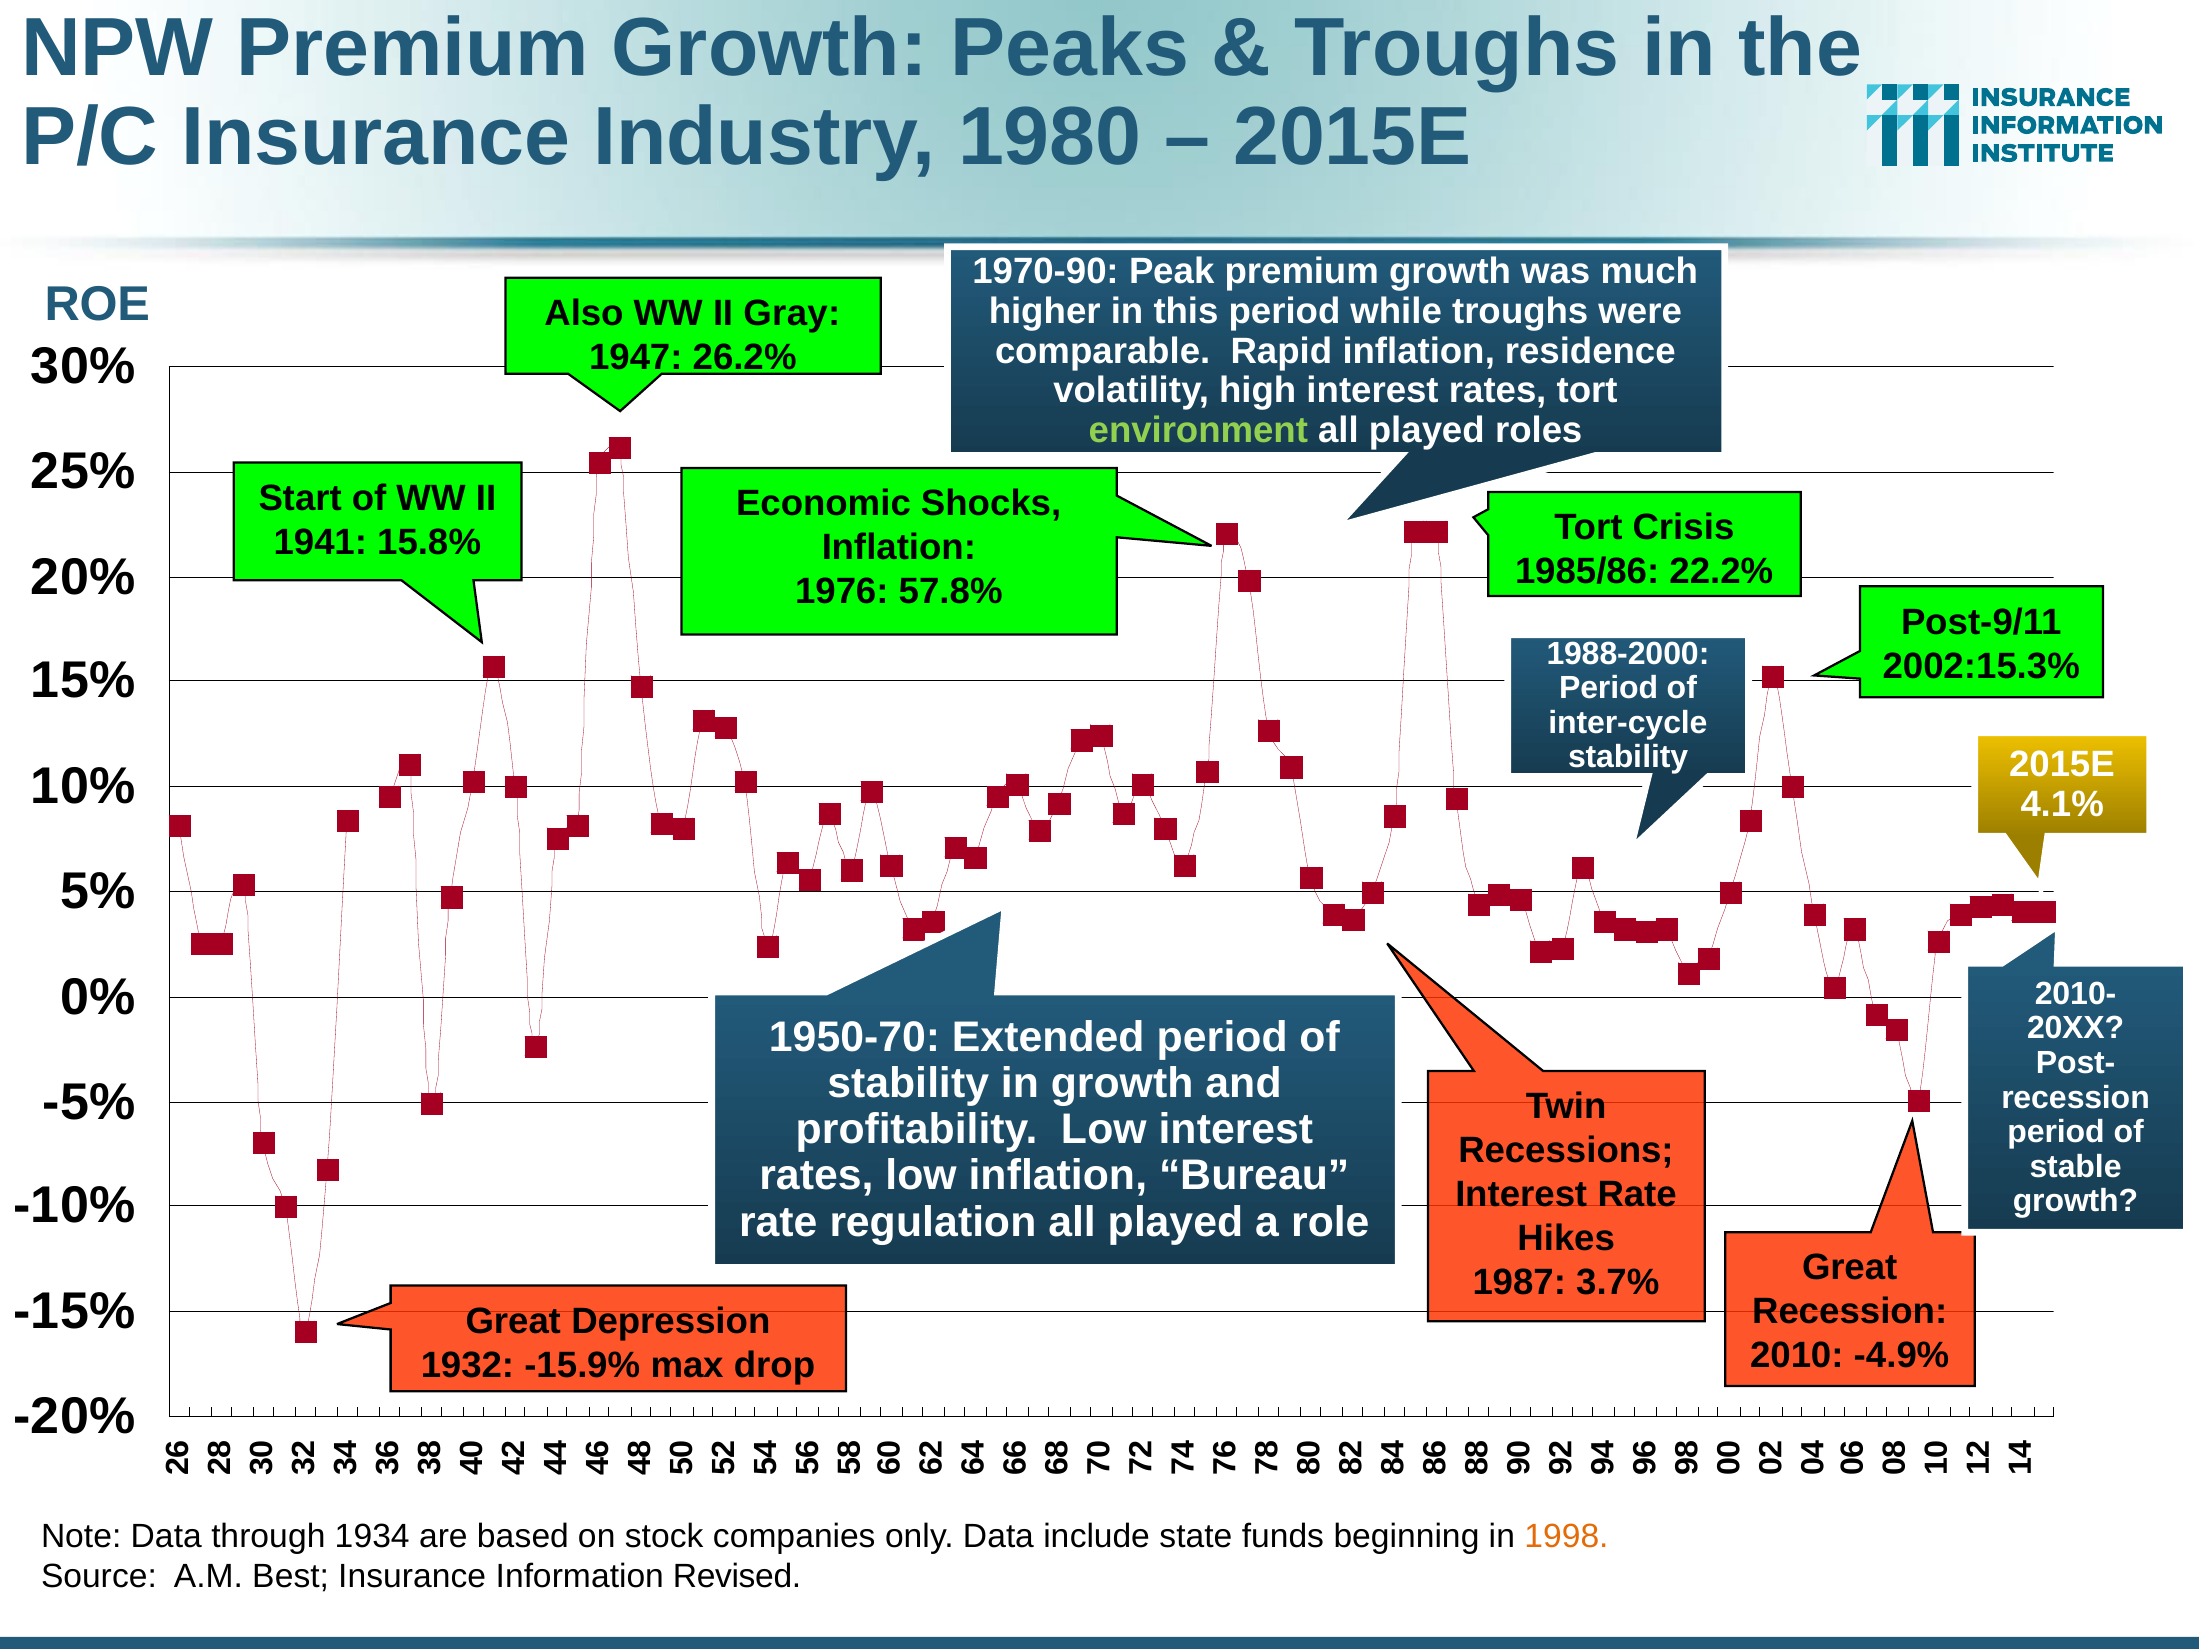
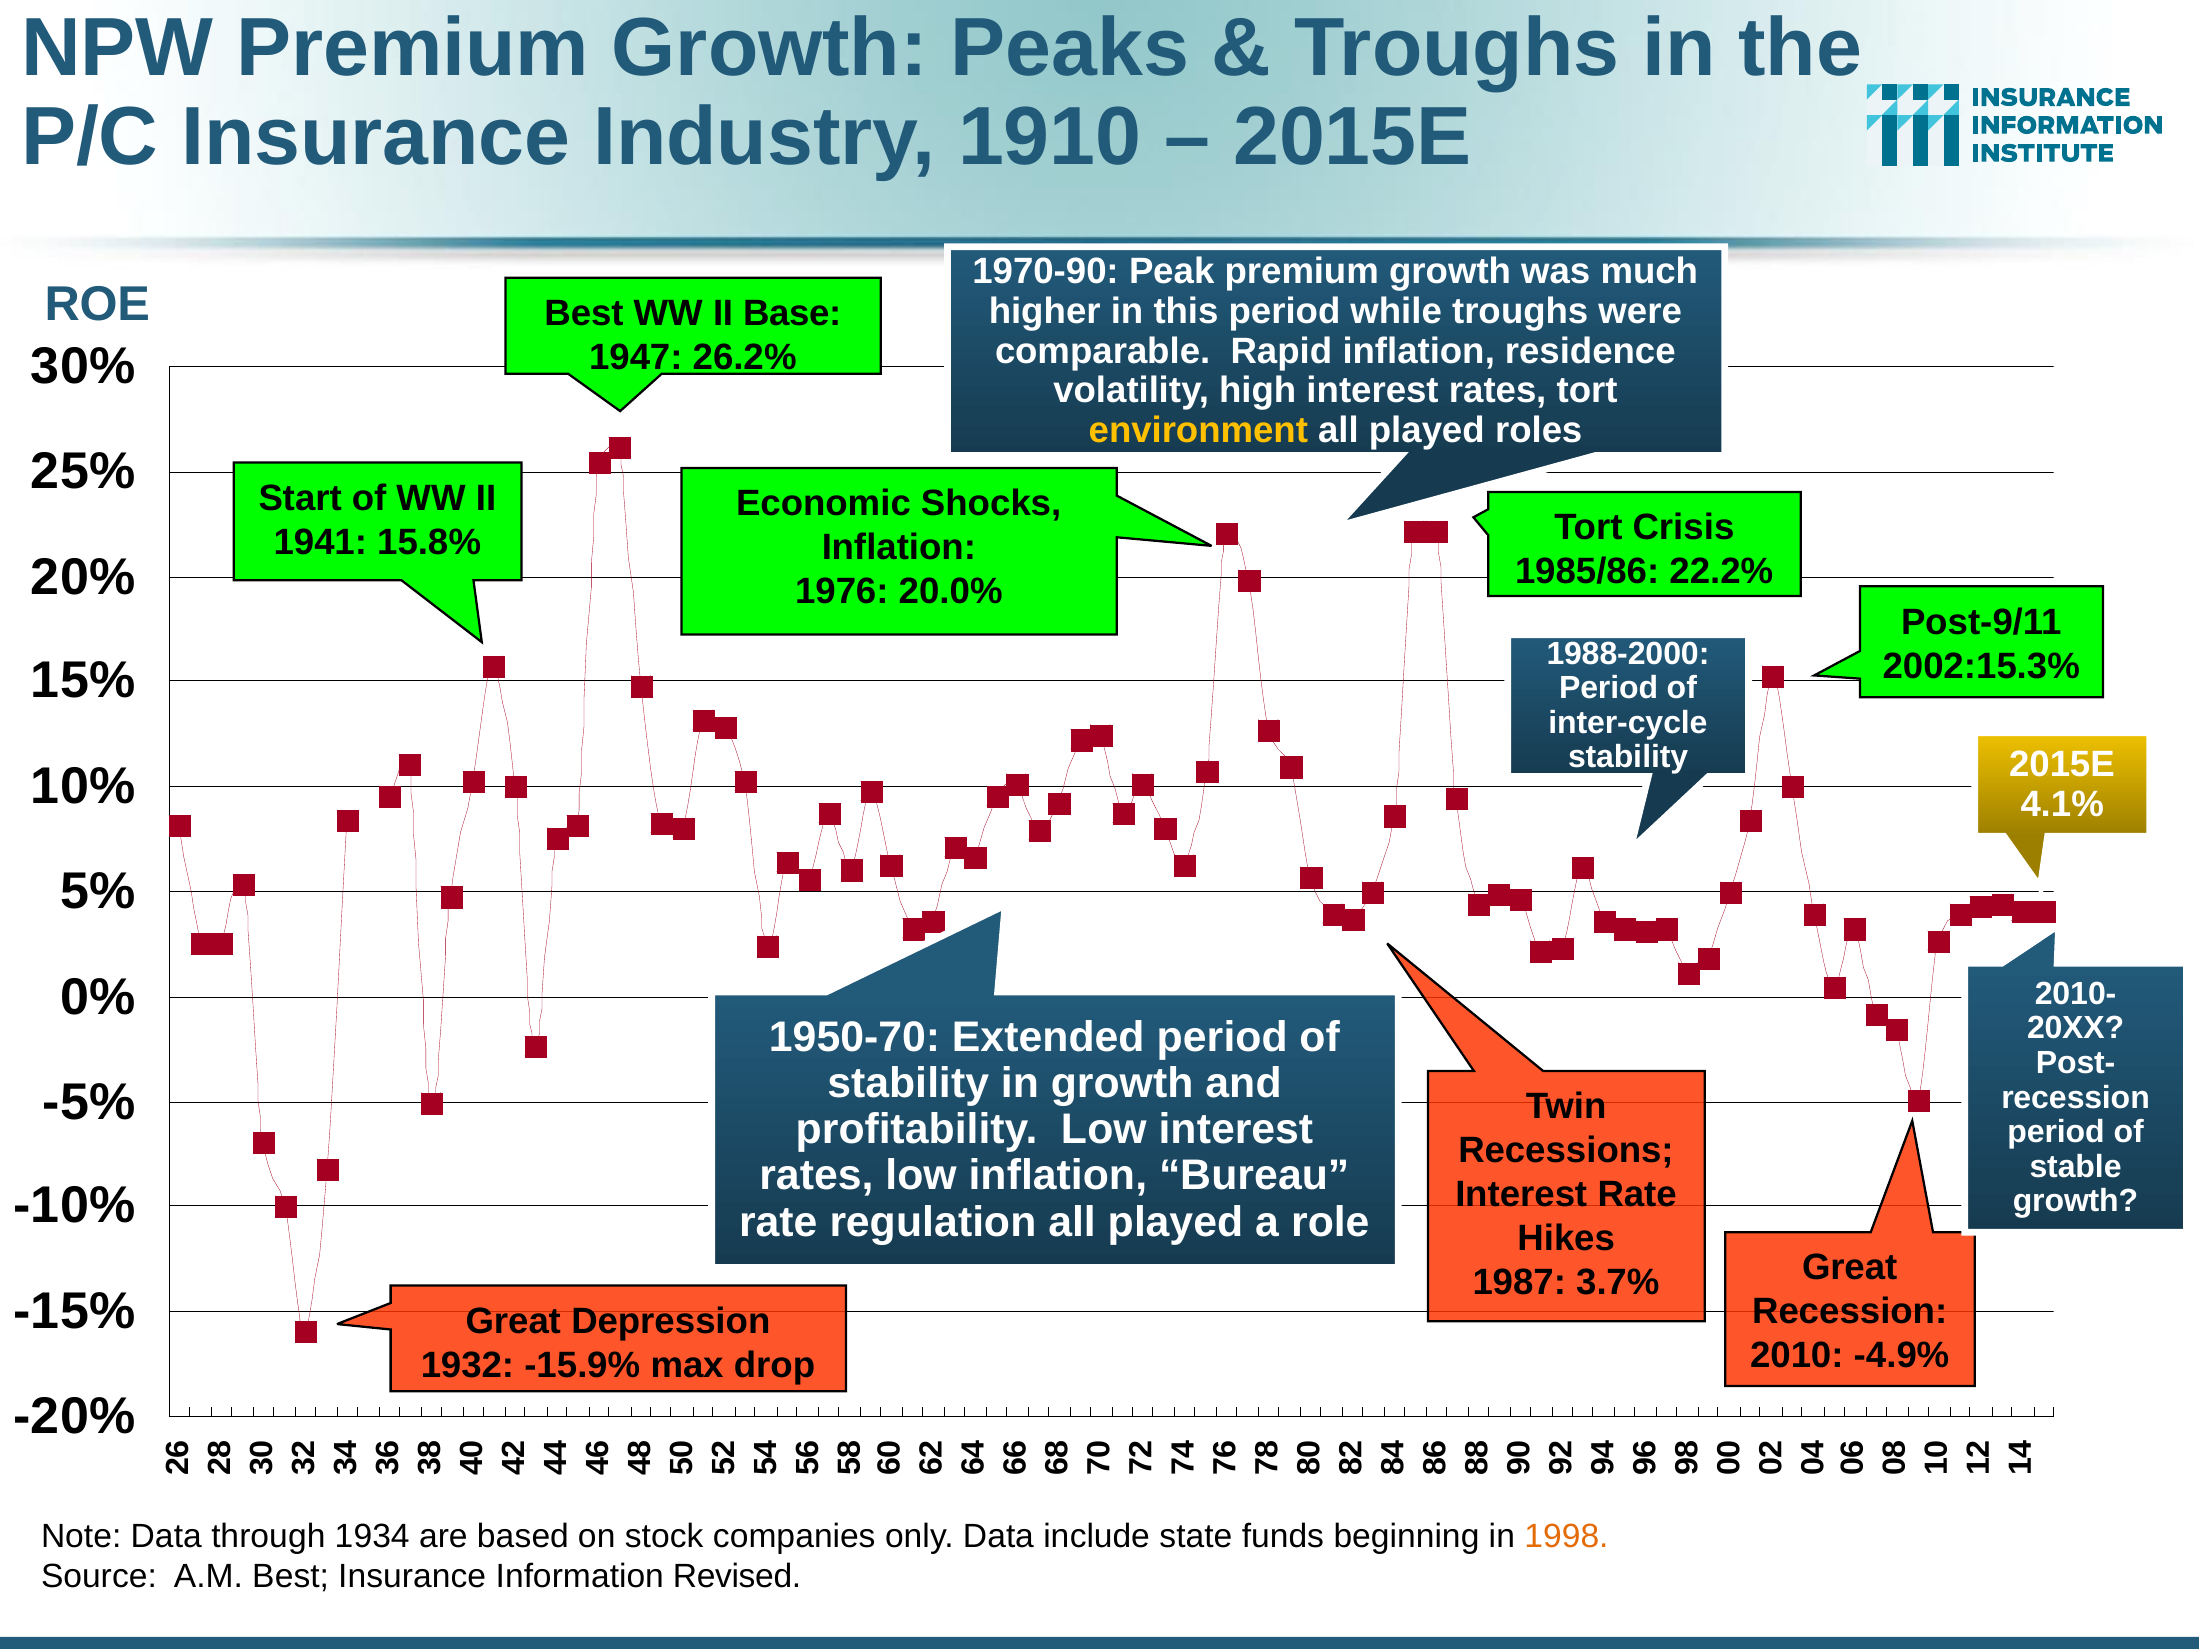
1980: 1980 -> 1910
Also at (584, 313): Also -> Best
Gray: Gray -> Base
environment colour: light green -> yellow
57.8%: 57.8% -> 20.0%
